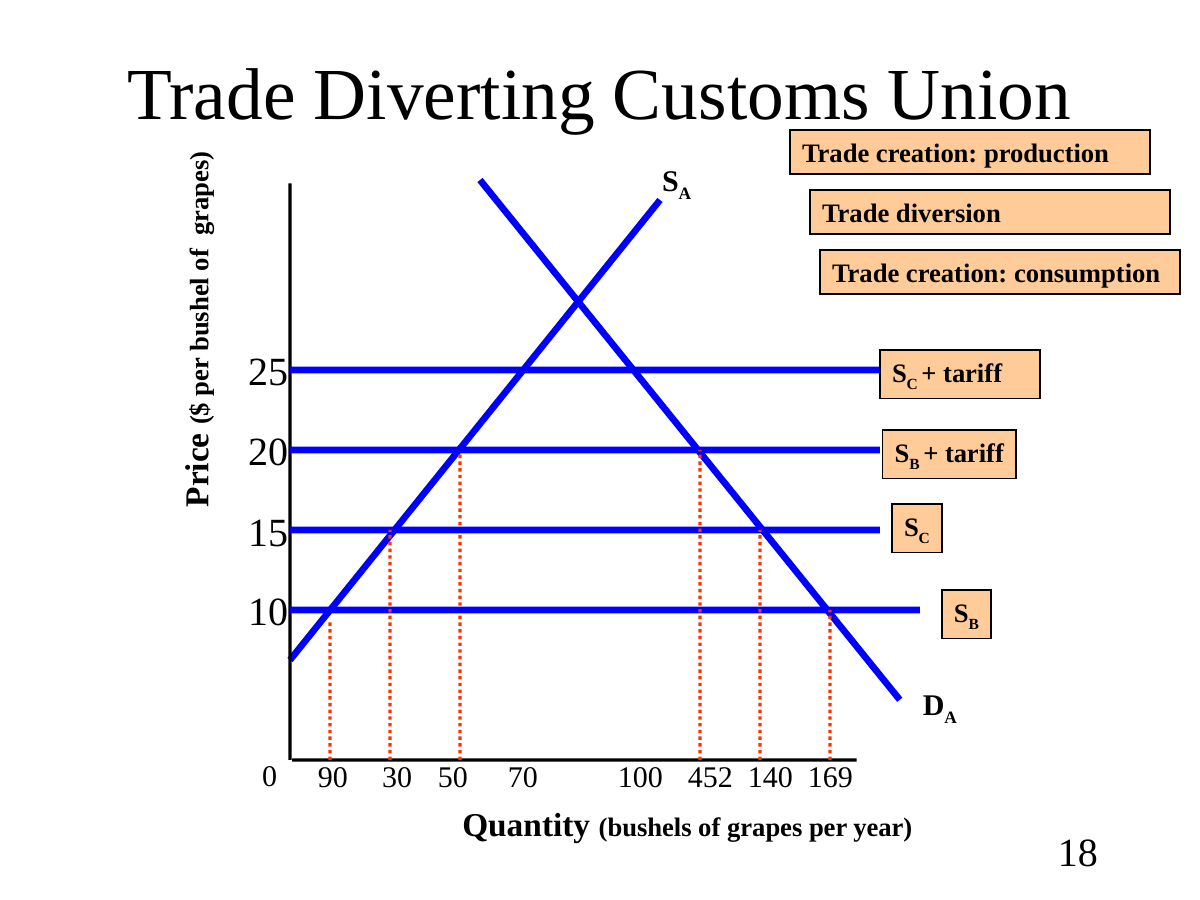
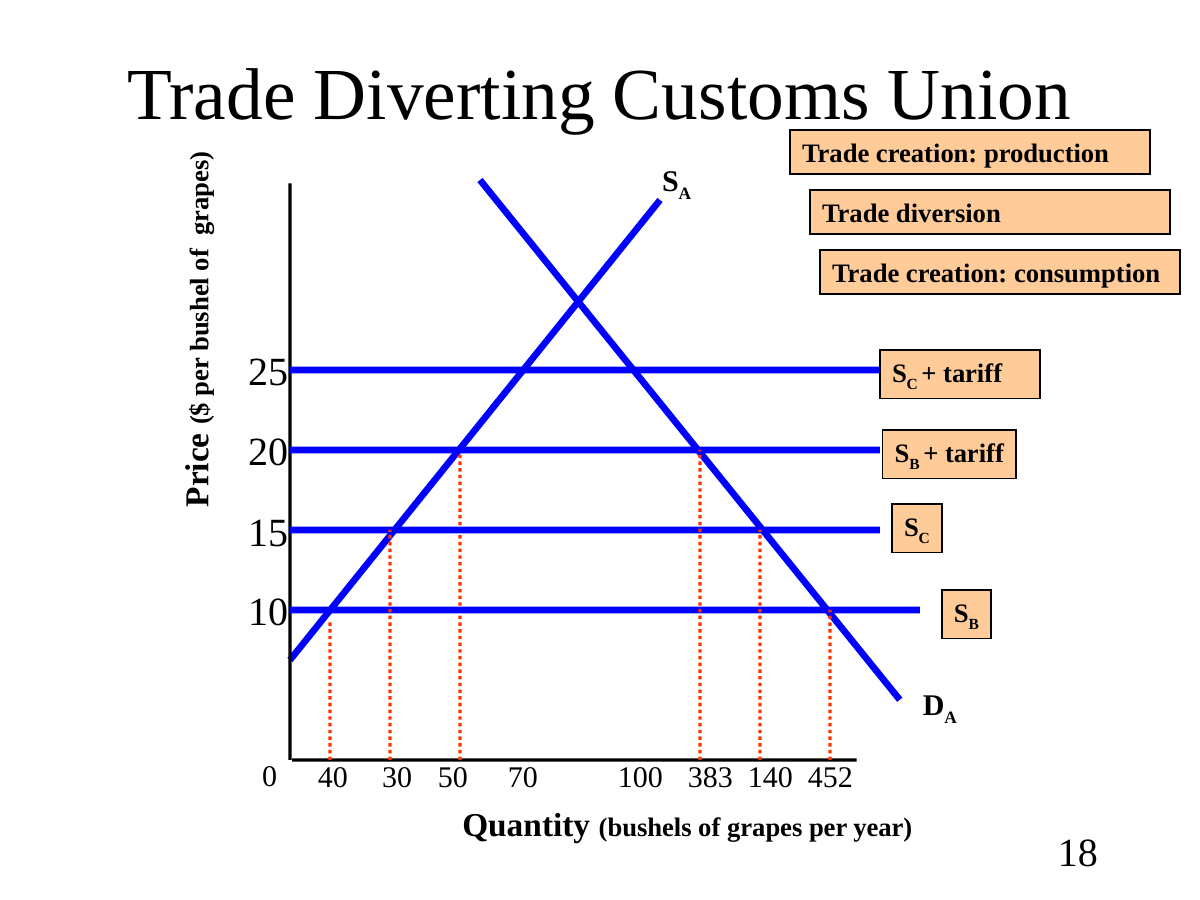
90: 90 -> 40
452: 452 -> 383
169: 169 -> 452
